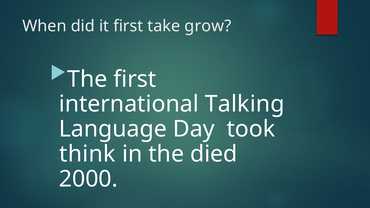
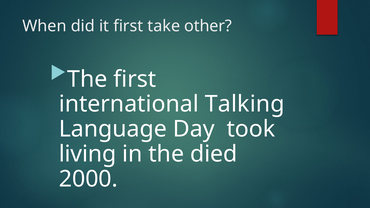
grow: grow -> other
think: think -> living
